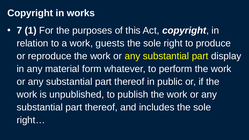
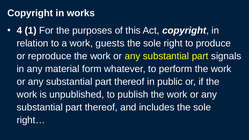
7: 7 -> 4
display: display -> signals
